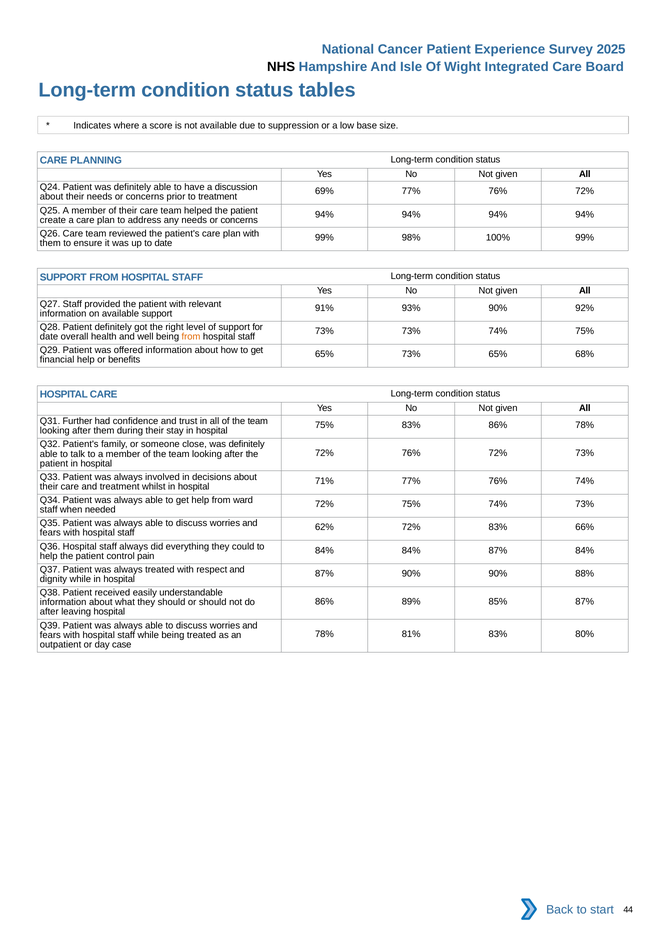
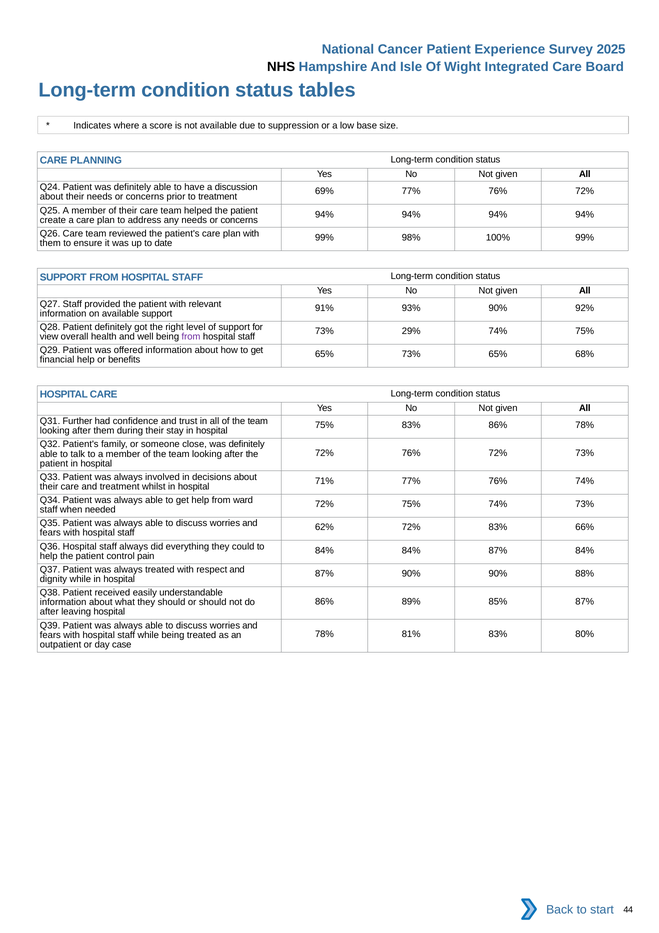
73% 73%: 73% -> 29%
date at (49, 336): date -> view
from at (191, 336) colour: orange -> purple
